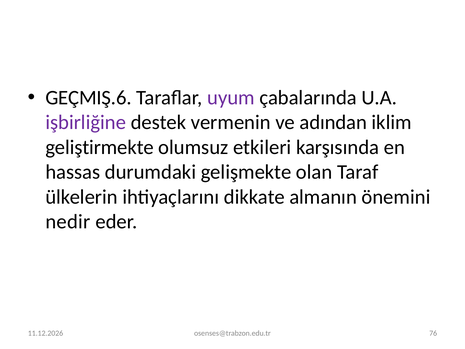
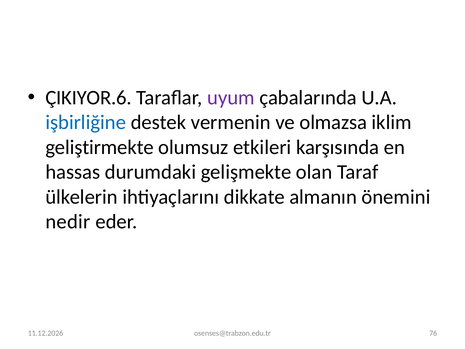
GEÇMIŞ.6: GEÇMIŞ.6 -> ÇIKIYOR.6
işbirliğine colour: purple -> blue
adından: adından -> olmazsa
